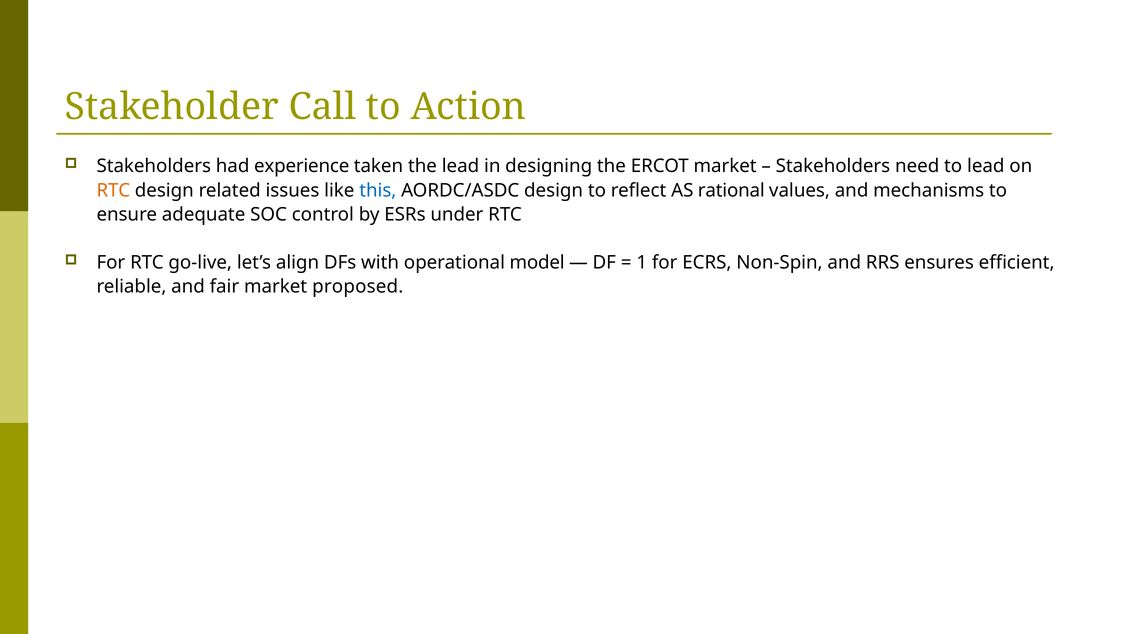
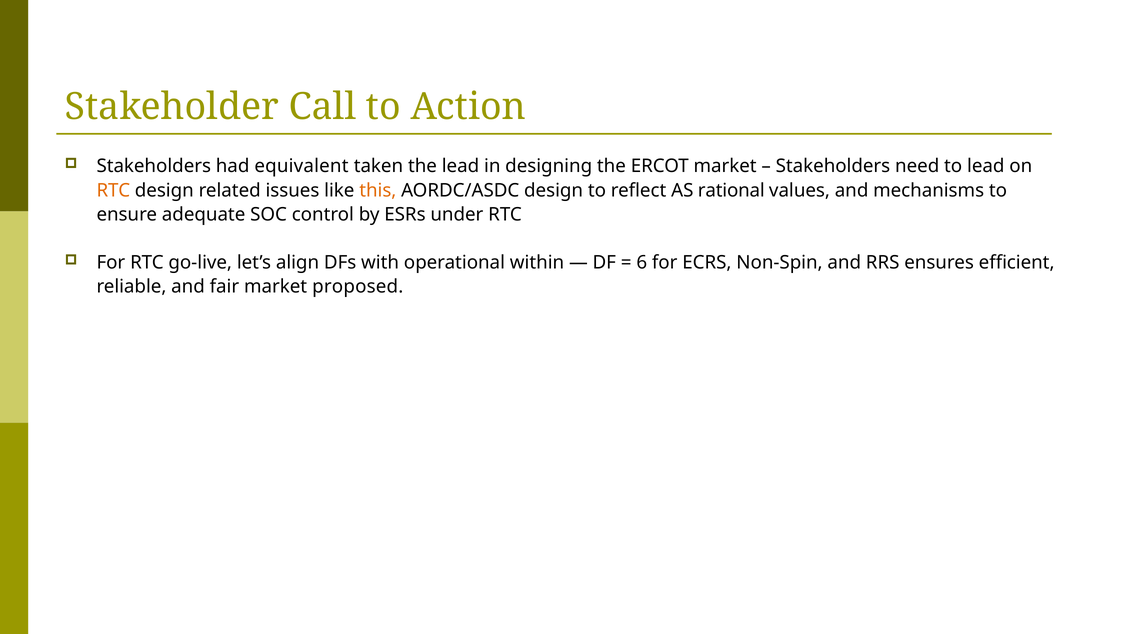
experience: experience -> equivalent
this colour: blue -> orange
model: model -> within
1: 1 -> 6
